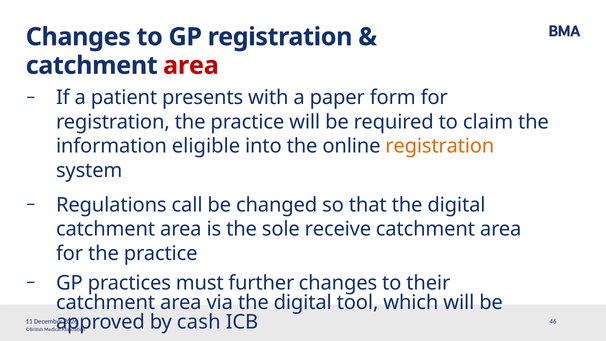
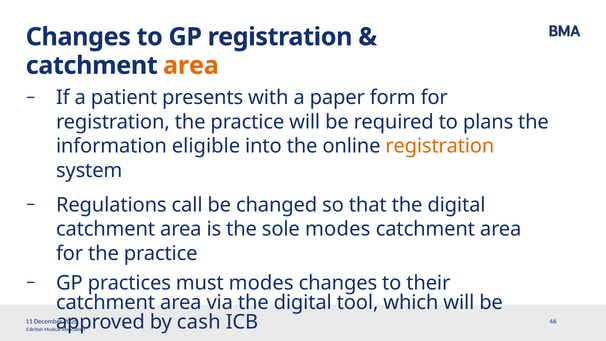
area at (191, 66) colour: red -> orange
claim: claim -> plans
sole receive: receive -> modes
must further: further -> modes
